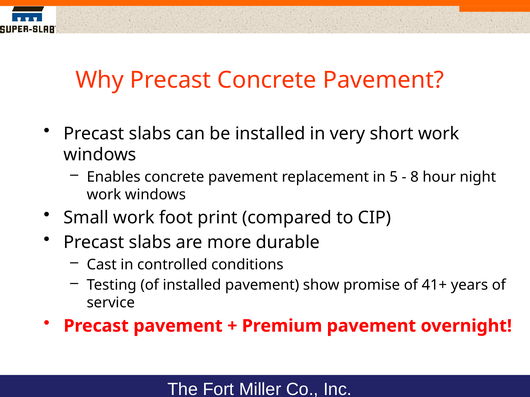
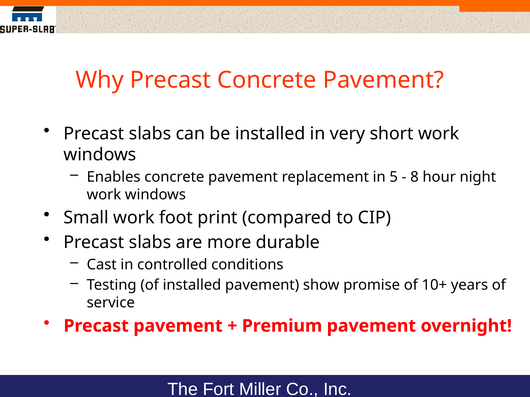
41+: 41+ -> 10+
